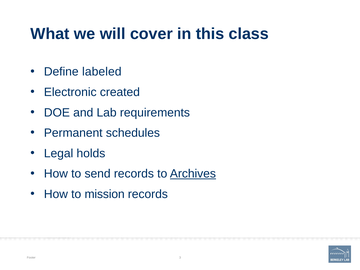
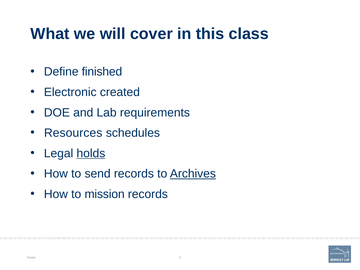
labeled: labeled -> finished
Permanent: Permanent -> Resources
holds underline: none -> present
